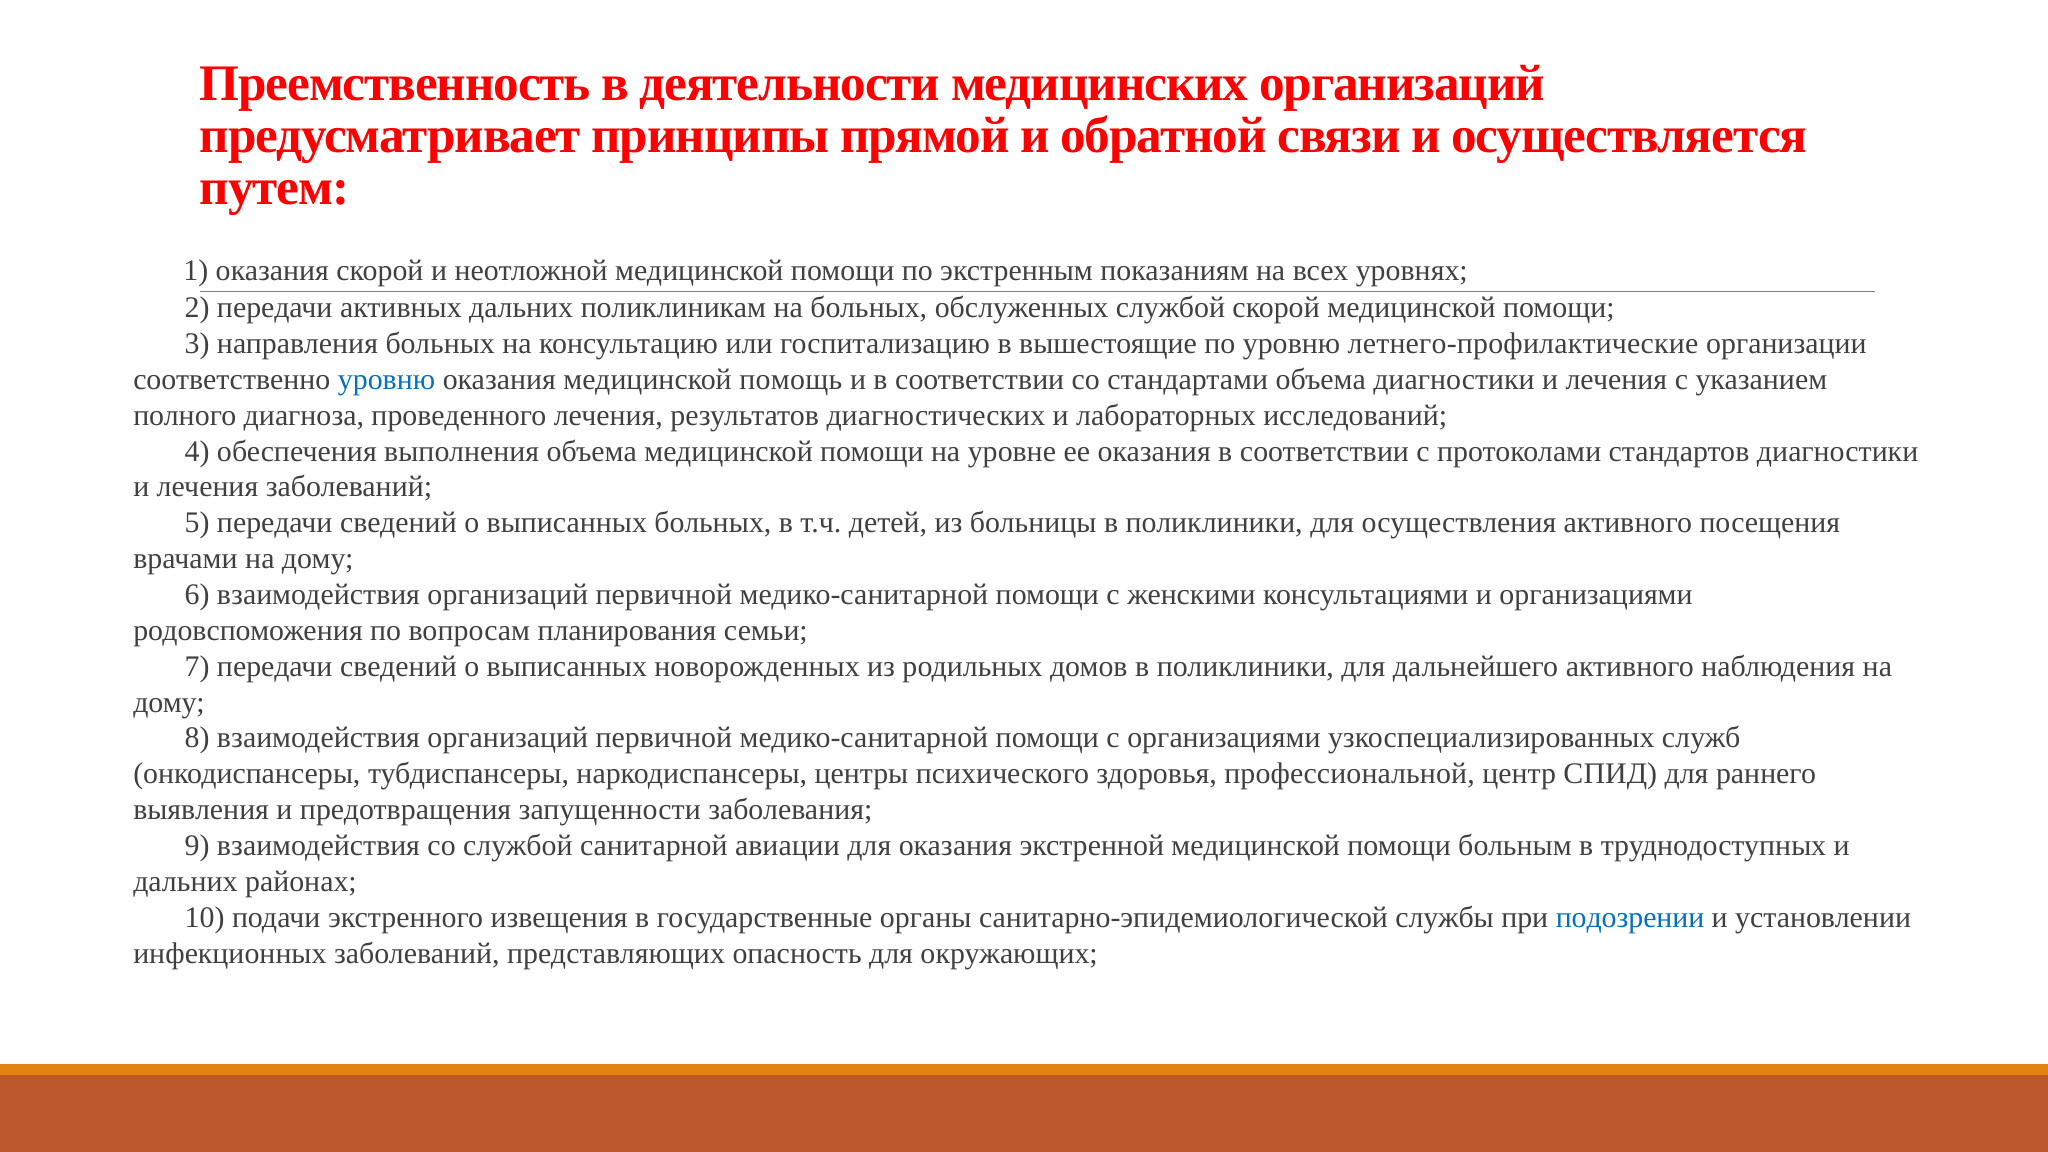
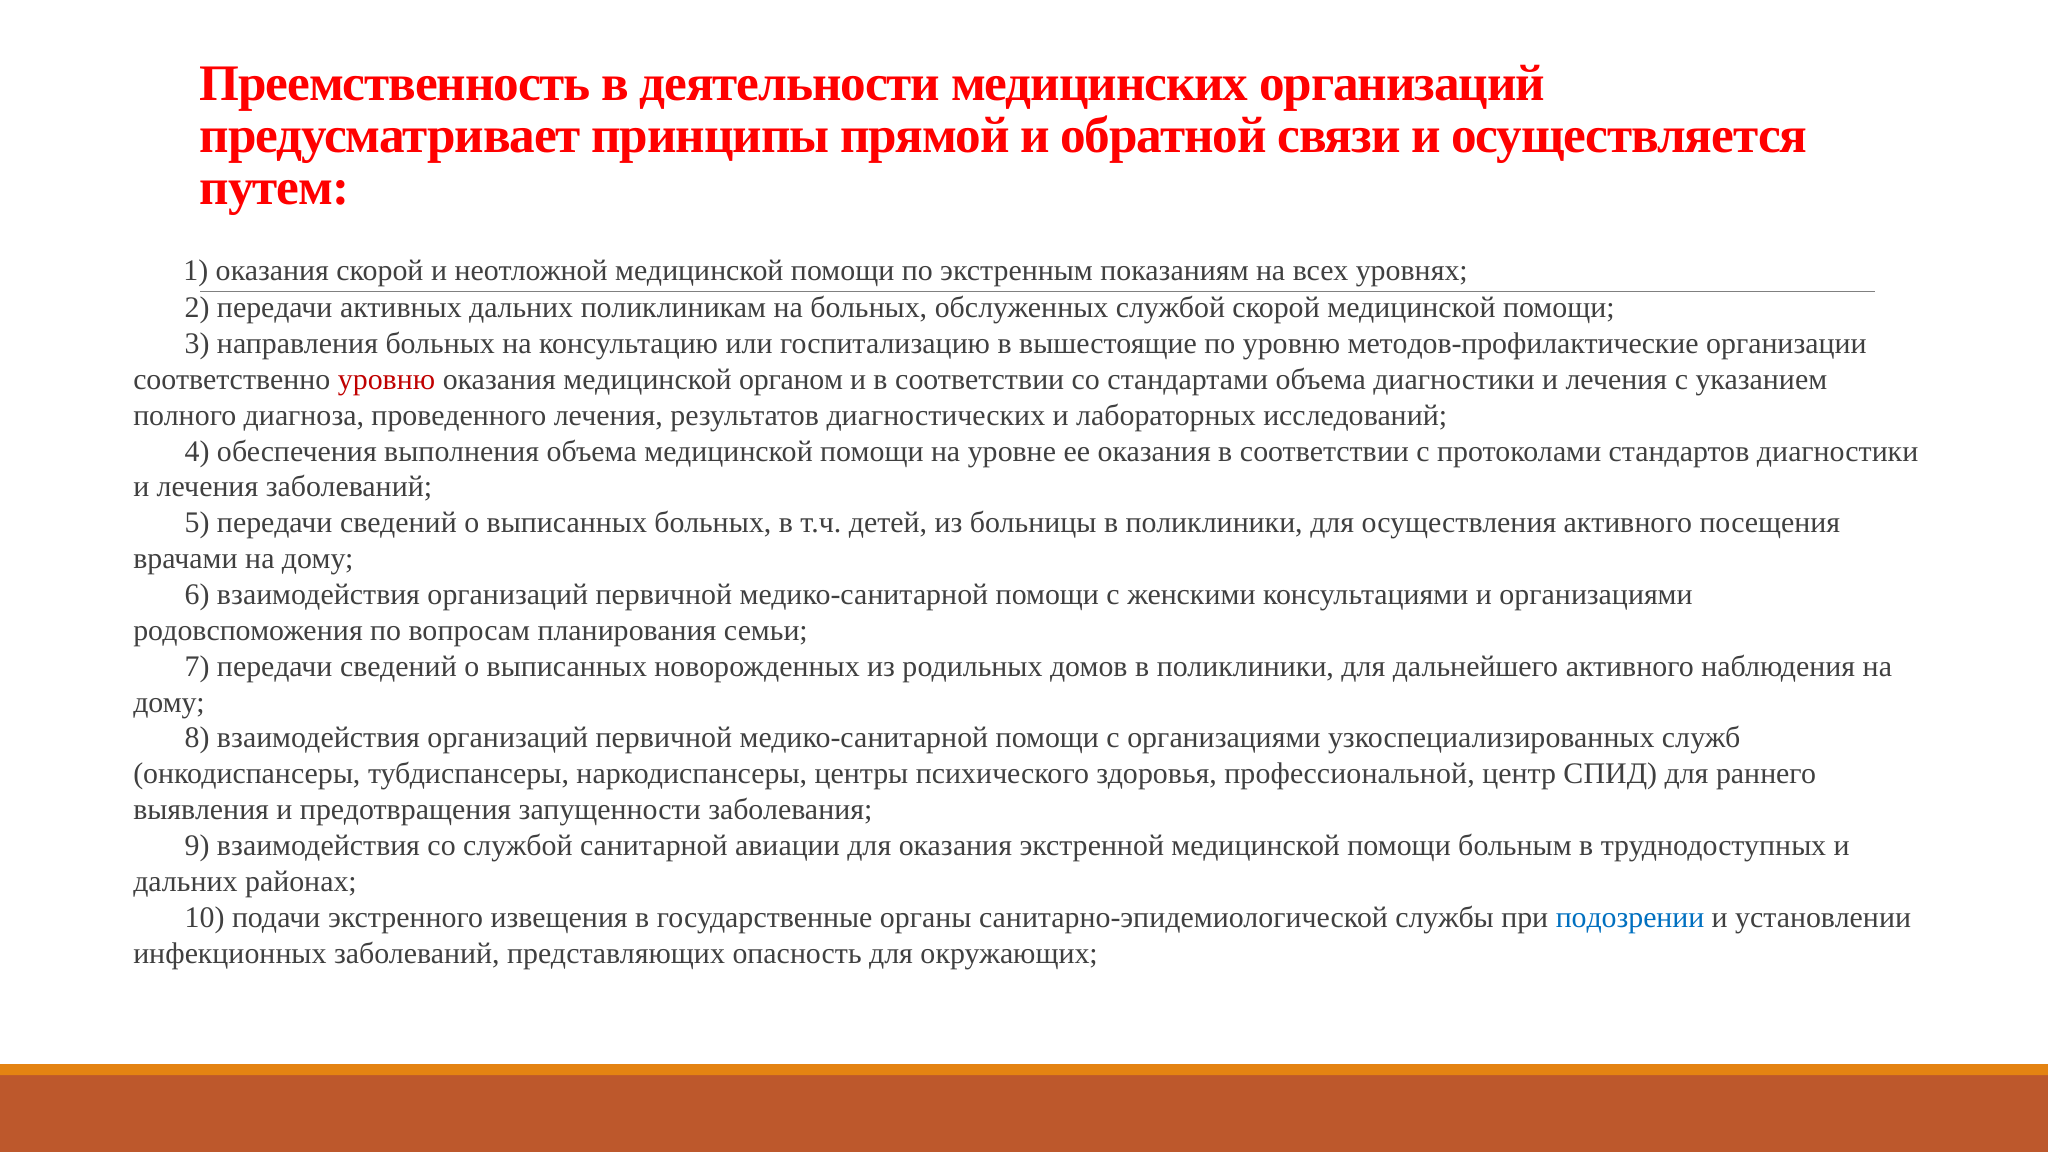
летнего-профилактические: летнего-профилактические -> методов-профилактические
уровню at (387, 379) colour: blue -> red
помощь: помощь -> органом
